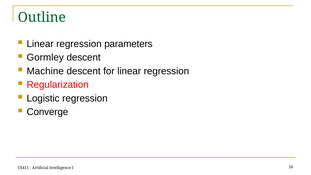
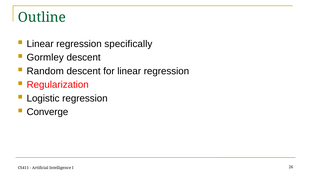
parameters: parameters -> specifically
Machine: Machine -> Random
